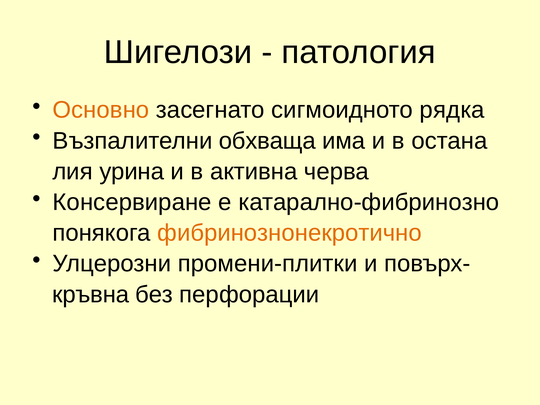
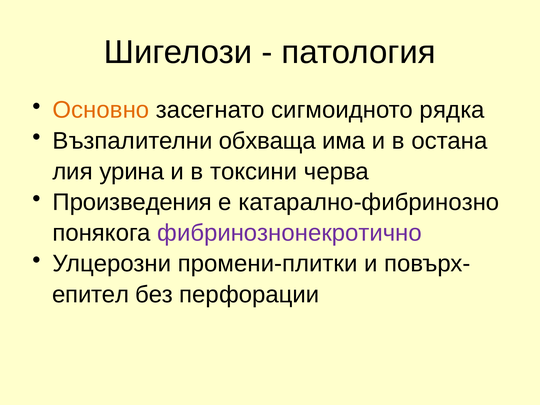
активна: активна -> токсини
Консервиране: Консервиране -> Произведения
фибринознонекротично colour: orange -> purple
кръвна: кръвна -> епител
